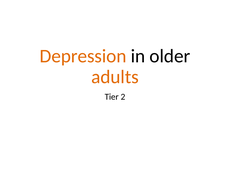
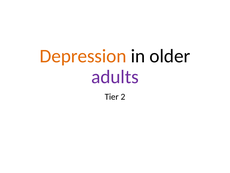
adults colour: orange -> purple
